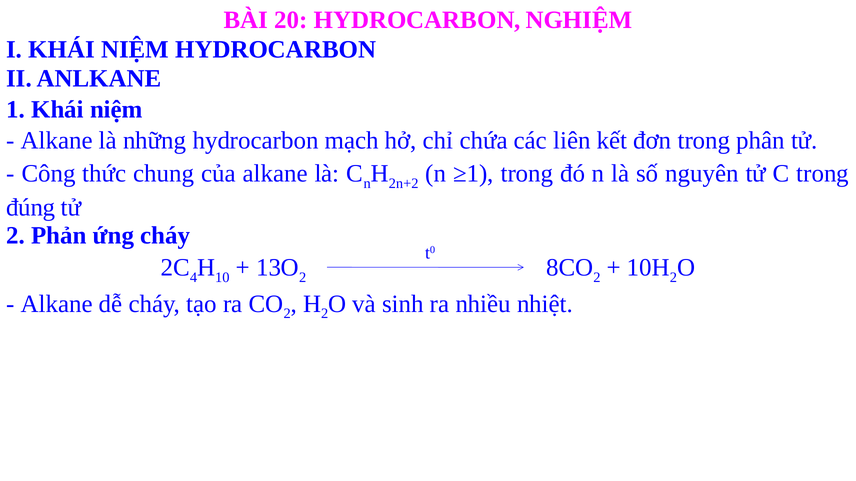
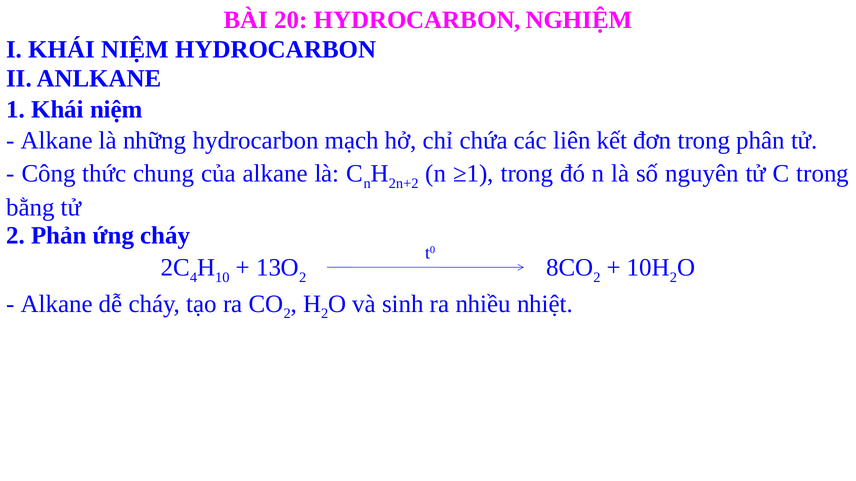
đúng: đúng -> bằng
